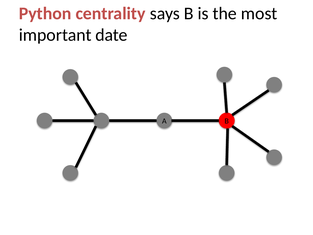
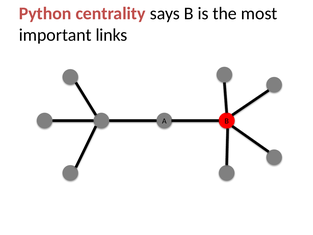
date: date -> links
